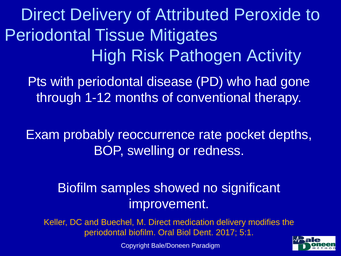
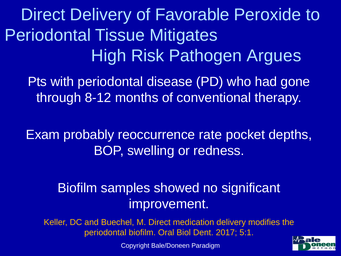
Attributed: Attributed -> Favorable
Activity: Activity -> Argues
1-12: 1-12 -> 8-12
